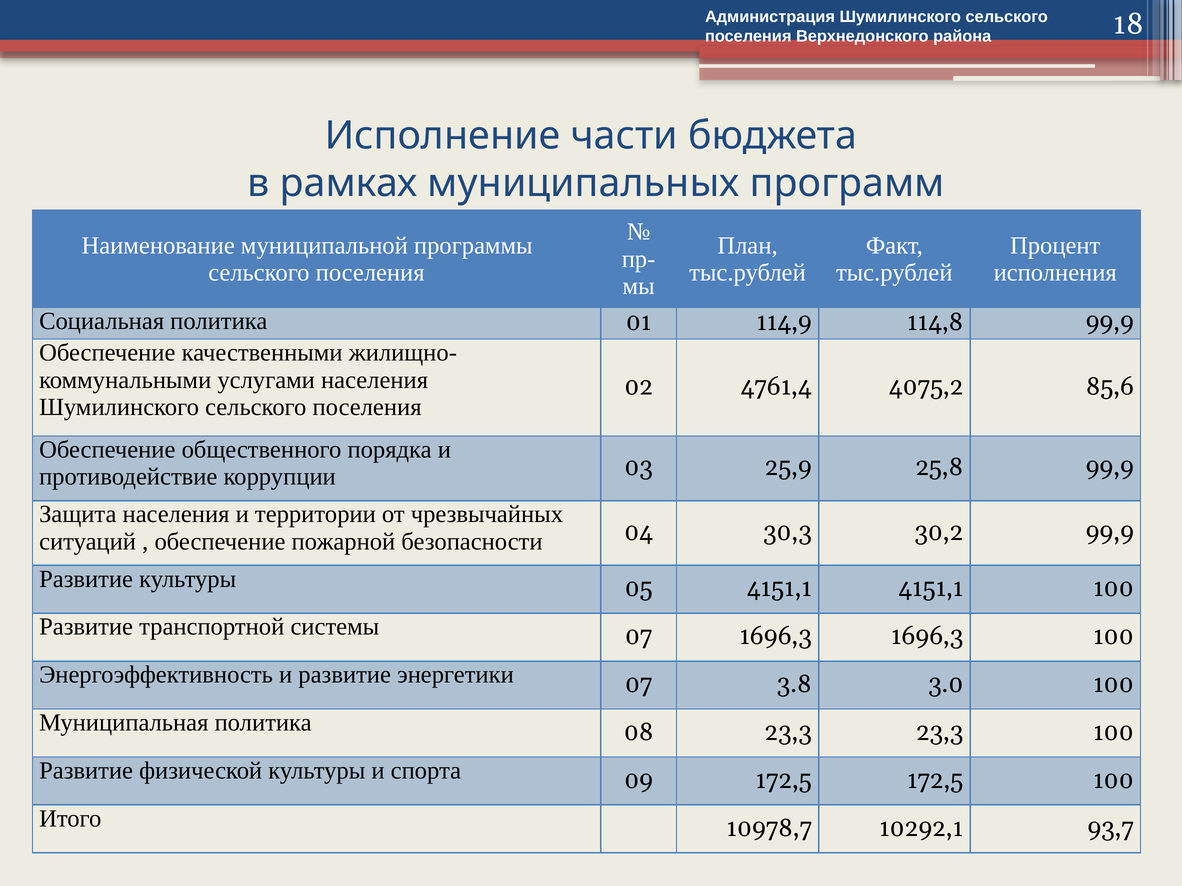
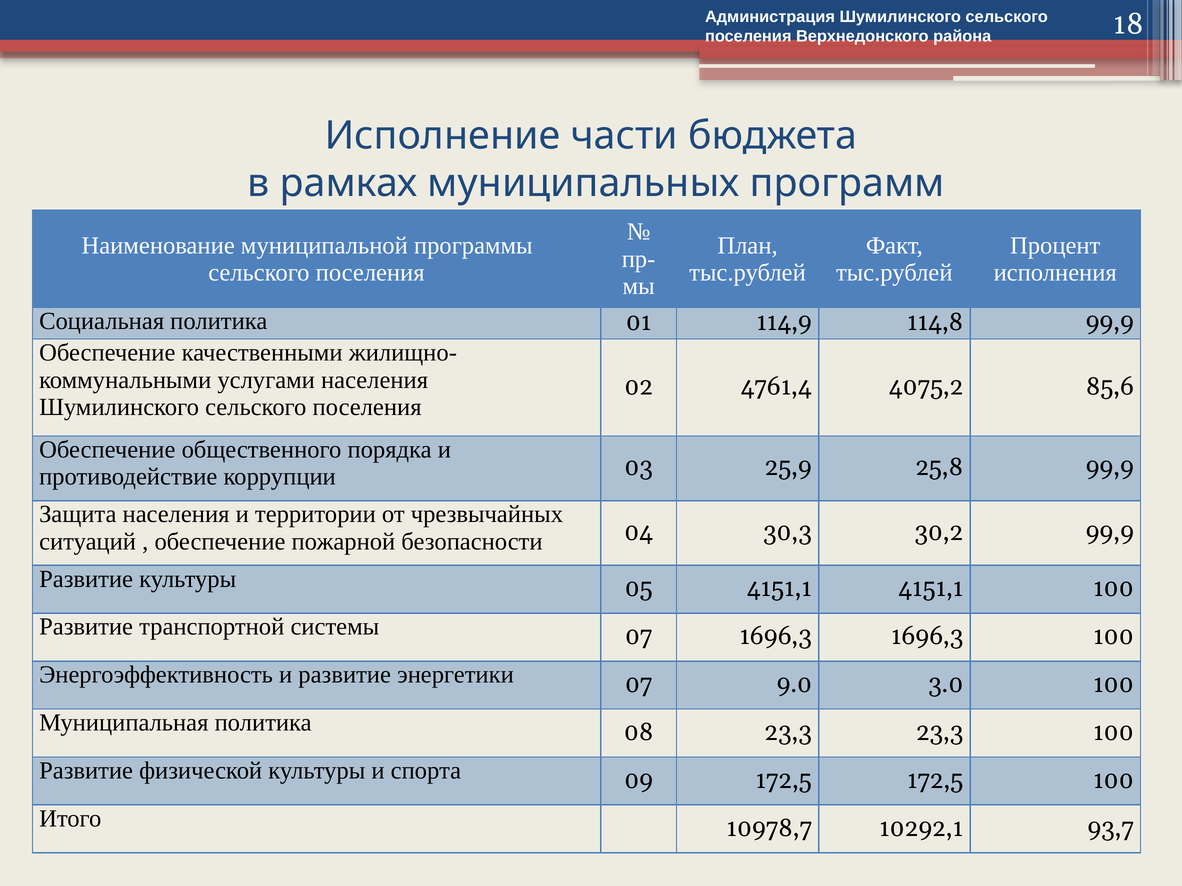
3.8: 3.8 -> 9.0
